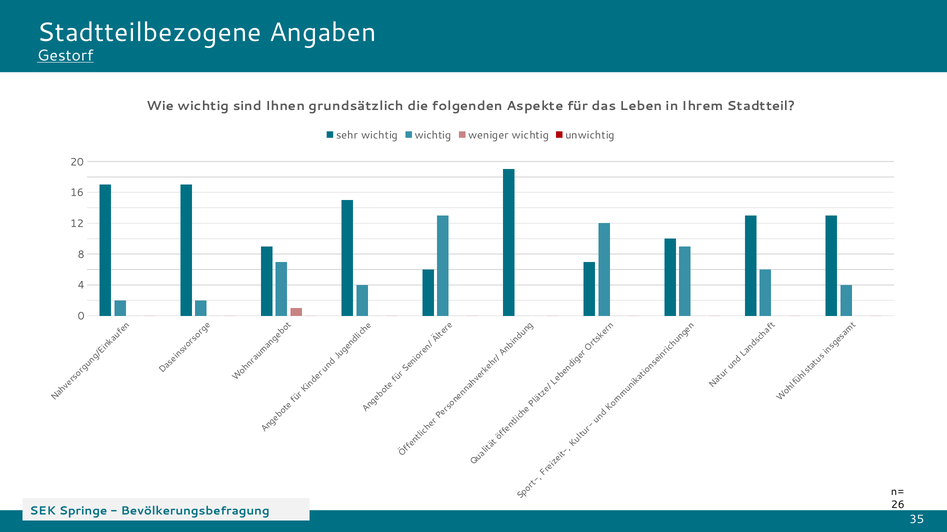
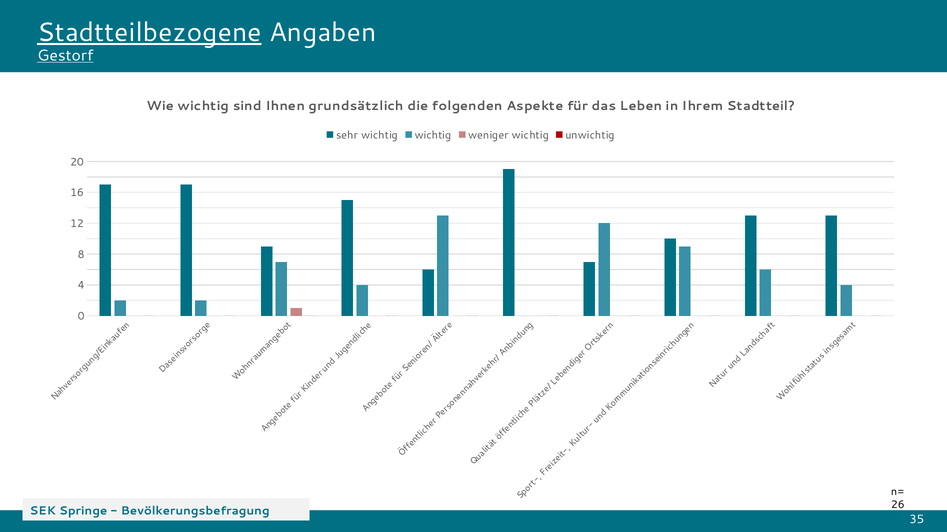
Stadtteilbezogene underline: none -> present
